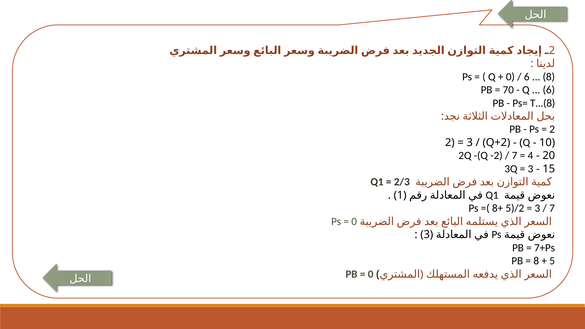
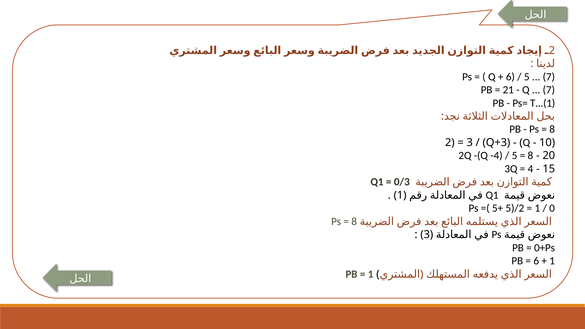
0 at (510, 77): 0 -> 6
6 at (527, 77): 6 -> 5
8 at (549, 77): 8 -> 7
70: 70 -> 21
6 at (549, 90): 6 -> 7
T...(8: T...(8 -> T...(1
2 at (552, 129): 2 -> 8
Q+2: Q+2 -> Q+3
-2: -2 -> -4
7 at (515, 156): 7 -> 5
4 at (530, 156): 4 -> 8
3 at (531, 169): 3 -> 4
2/3: 2/3 -> 0/3
8+: 8+ -> 5+
3 at (537, 208): 3 -> 1
7 at (552, 208): 7 -> 0
0 at (354, 222): 0 -> 8
7+Ps: 7+Ps -> 0+Ps
8 at (536, 261): 8 -> 6
5 at (552, 261): 5 -> 1
0 at (371, 274): 0 -> 1
